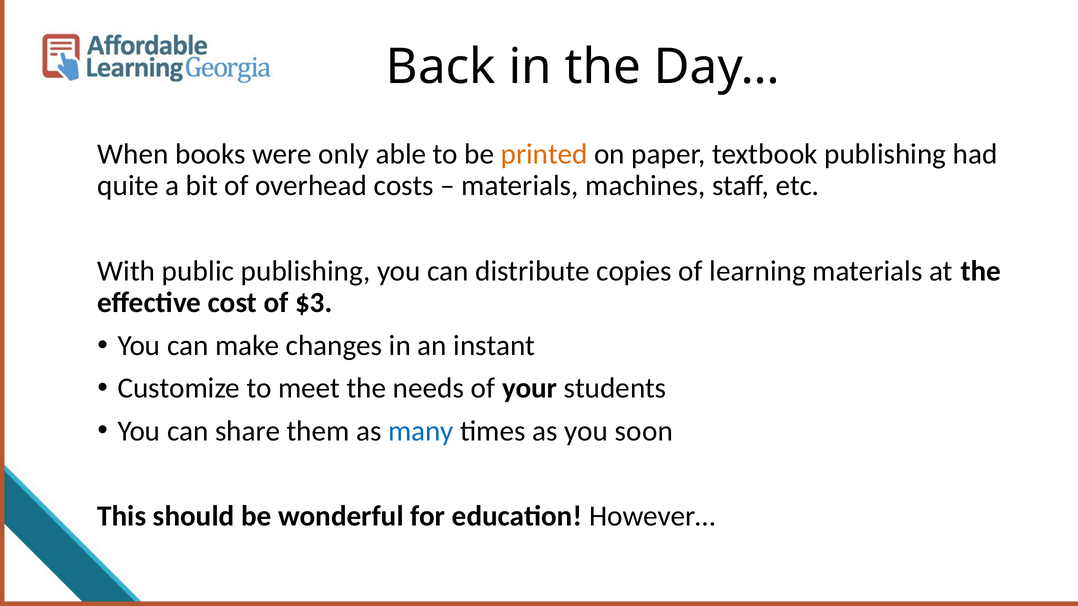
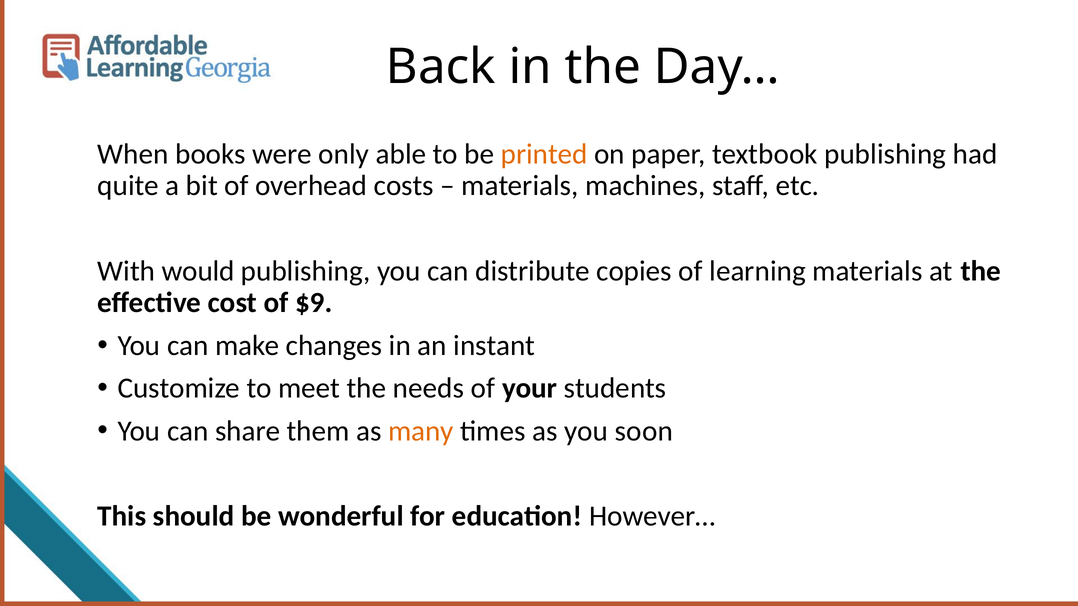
public: public -> would
$3: $3 -> $9
many colour: blue -> orange
